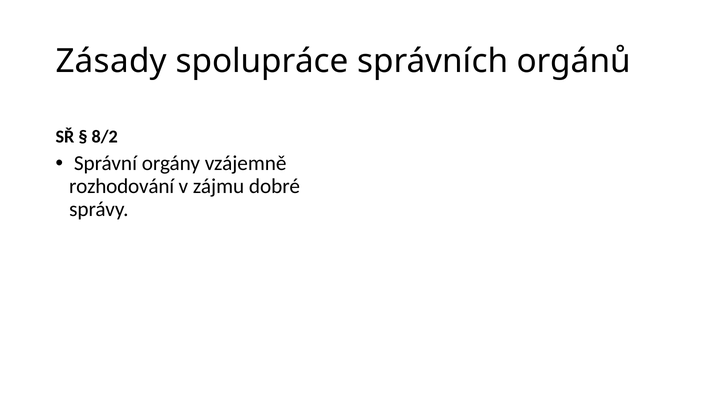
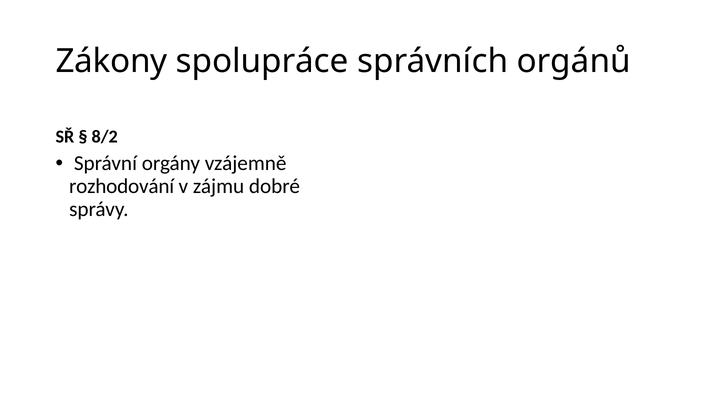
Zásady: Zásady -> Zákony
